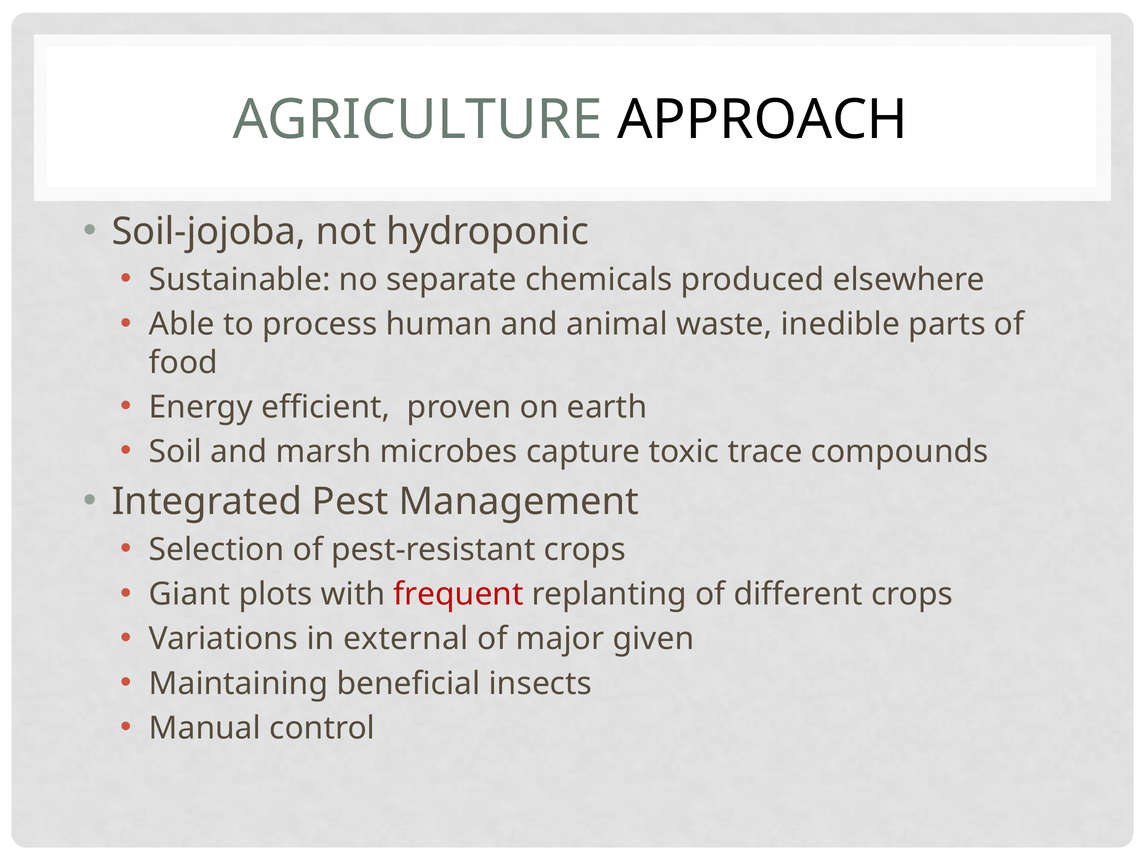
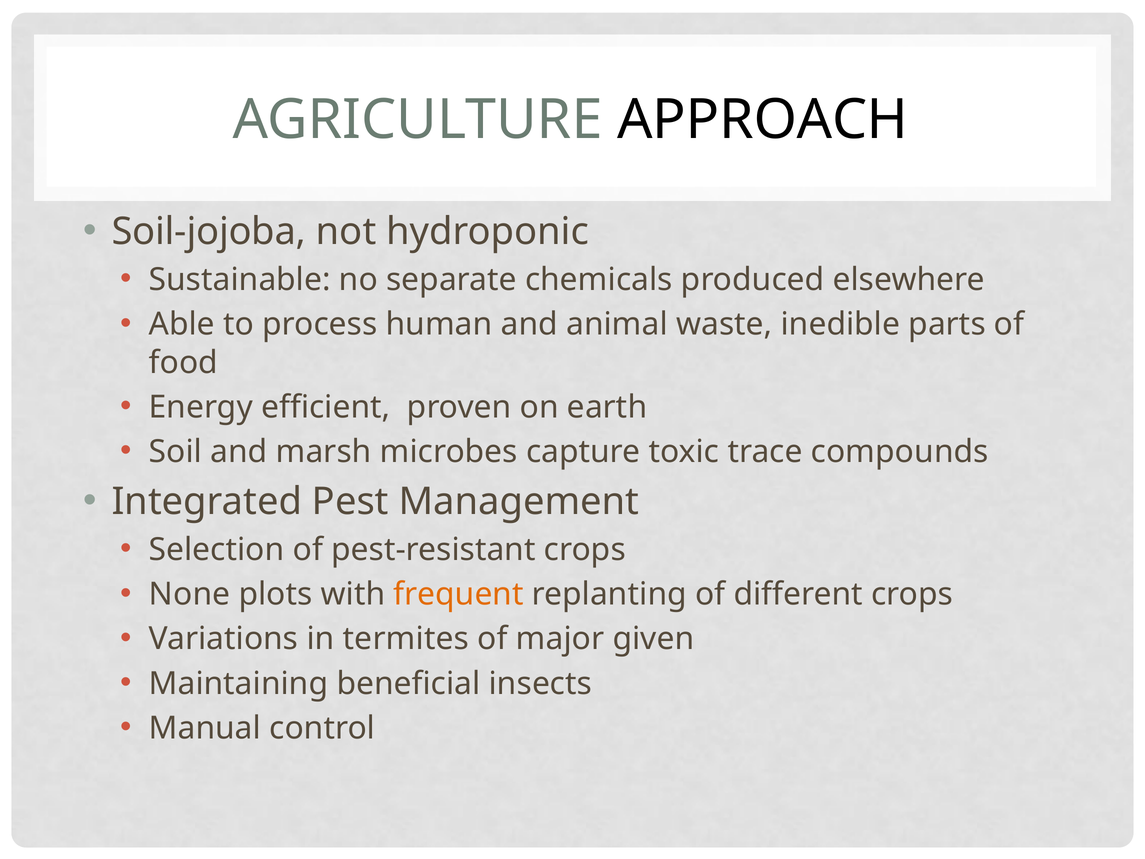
Giant: Giant -> None
frequent colour: red -> orange
external: external -> termites
